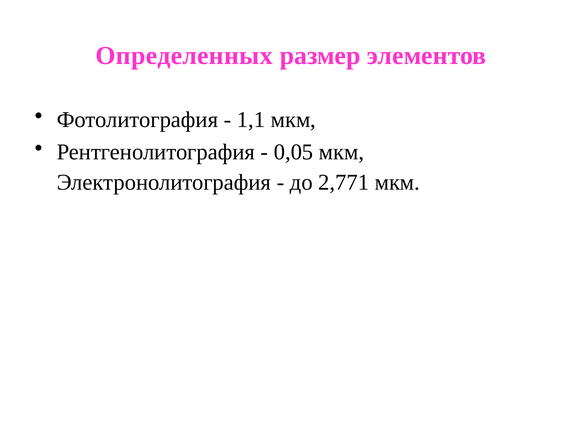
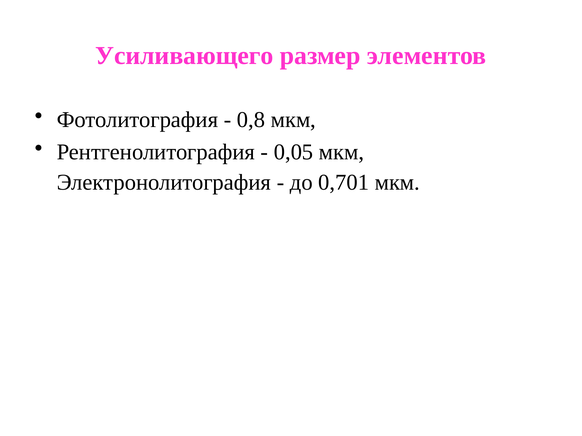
Определенных: Определенных -> Усиливающего
1,1: 1,1 -> 0,8
2,771: 2,771 -> 0,701
